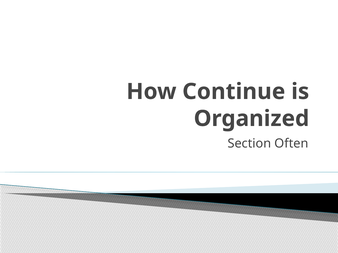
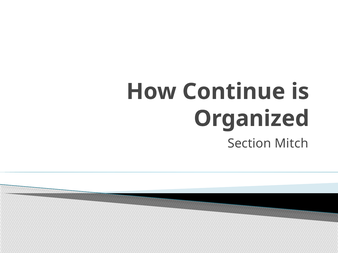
Often: Often -> Mitch
